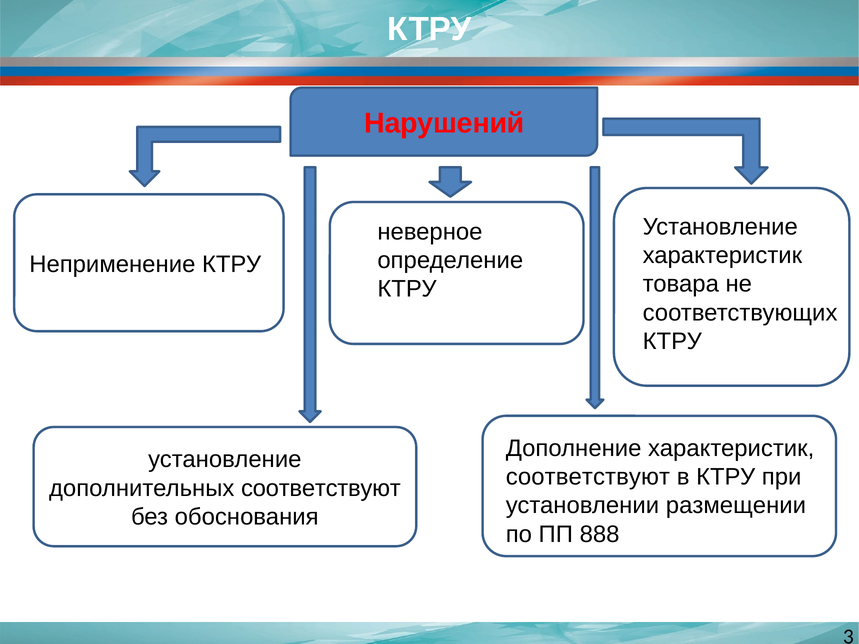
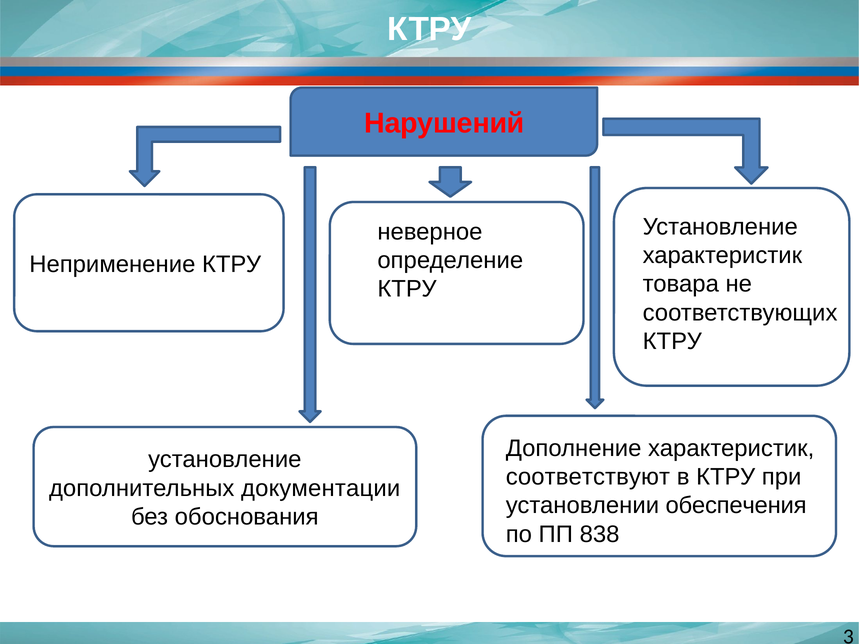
дополнительных соответствуют: соответствуют -> документации
размещении: размещении -> обеспечения
888: 888 -> 838
